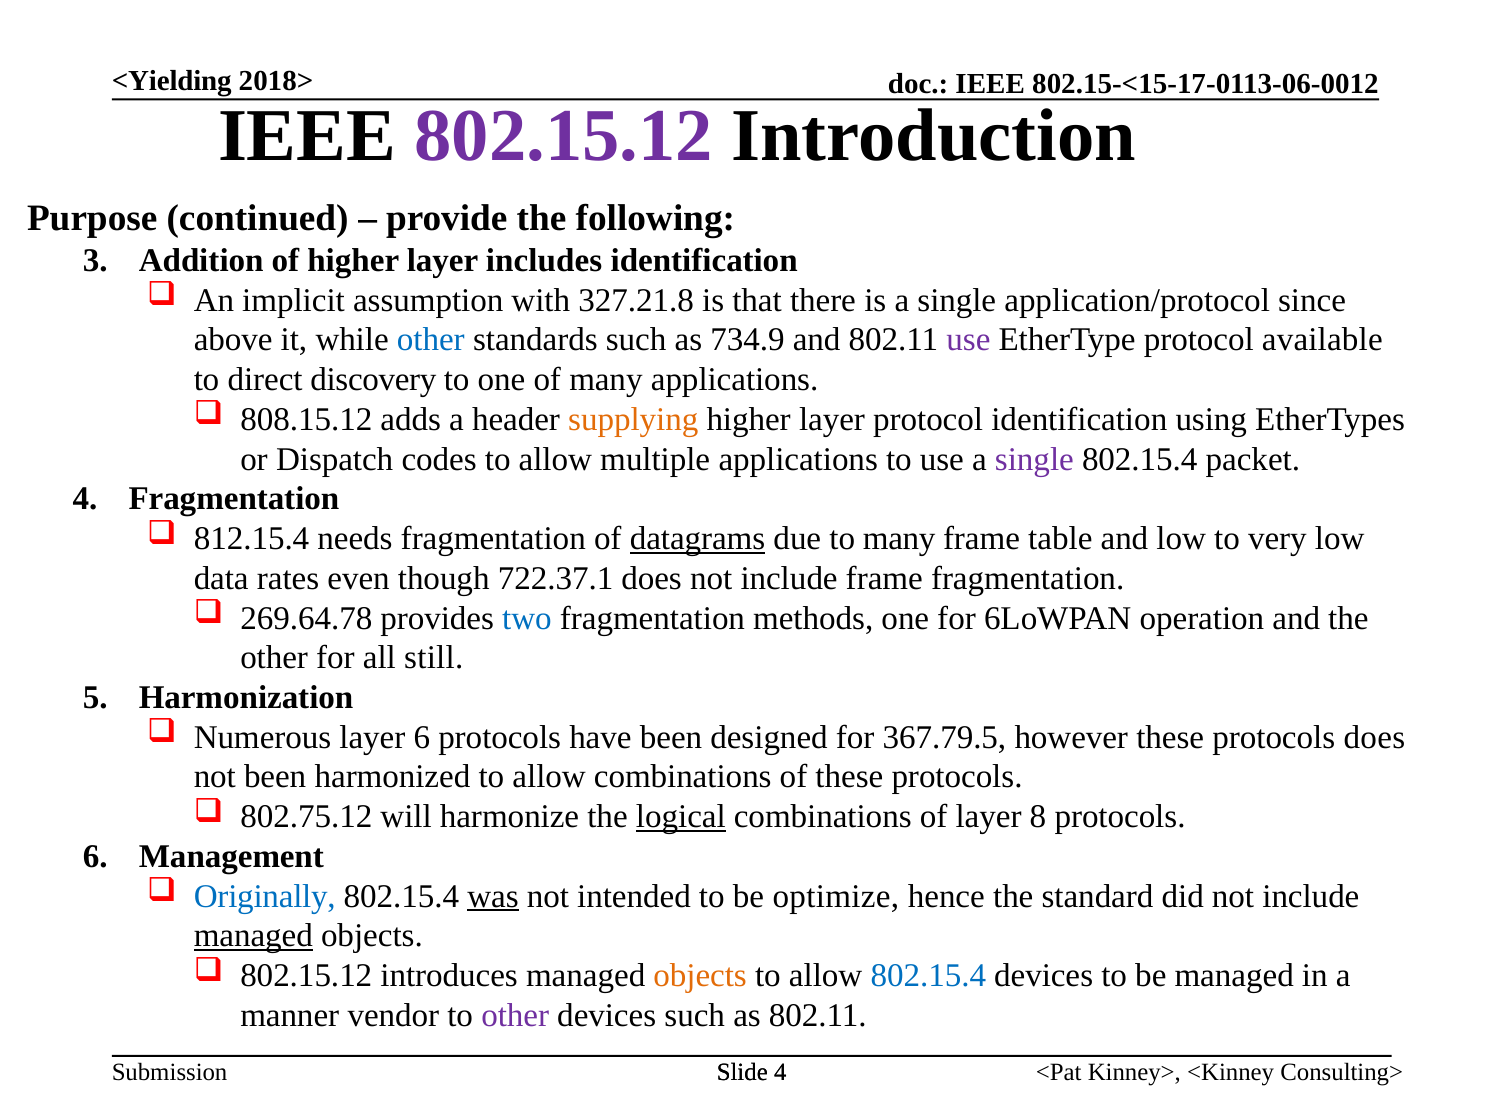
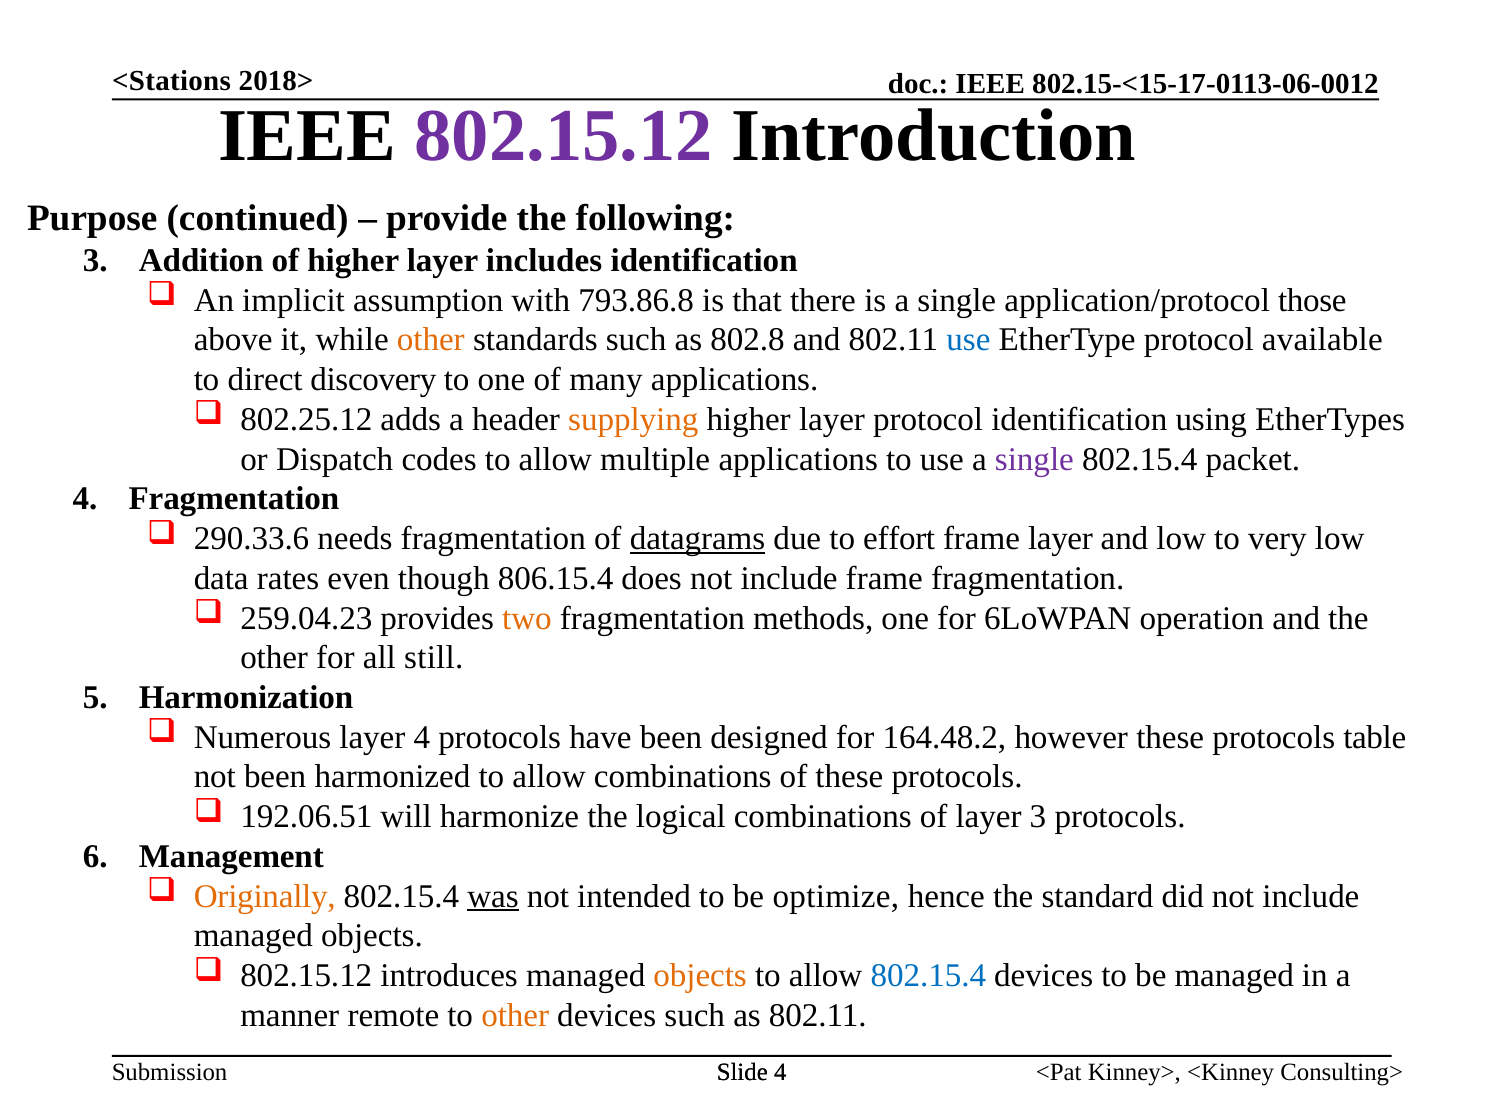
<Yielding: <Yielding -> <Stations
327.21.8: 327.21.8 -> 793.86.8
since: since -> those
other at (431, 340) colour: blue -> orange
734.9: 734.9 -> 802.8
use at (968, 340) colour: purple -> blue
808.15.12: 808.15.12 -> 802.25.12
812.15.4: 812.15.4 -> 290.33.6
to many: many -> effort
frame table: table -> layer
722.37.1: 722.37.1 -> 806.15.4
269.64.78: 269.64.78 -> 259.04.23
two colour: blue -> orange
layer 6: 6 -> 4
367.79.5: 367.79.5 -> 164.48.2
protocols does: does -> table
802.75.12: 802.75.12 -> 192.06.51
logical underline: present -> none
layer 8: 8 -> 3
Originally colour: blue -> orange
managed at (253, 936) underline: present -> none
vendor: vendor -> remote
other at (515, 1016) colour: purple -> orange
